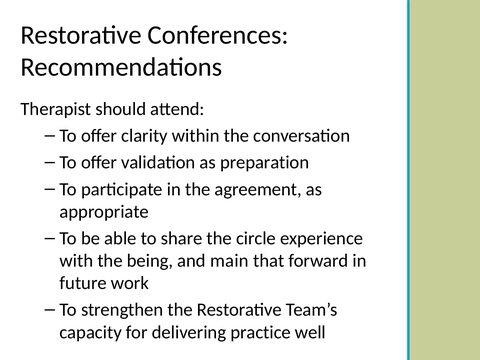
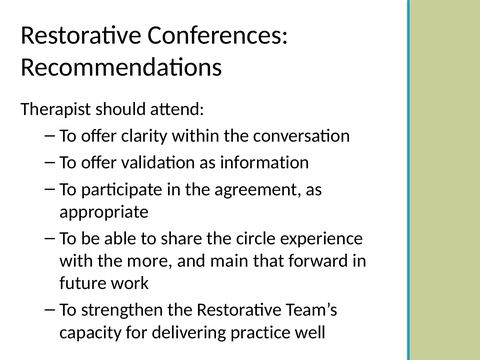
preparation: preparation -> information
being: being -> more
